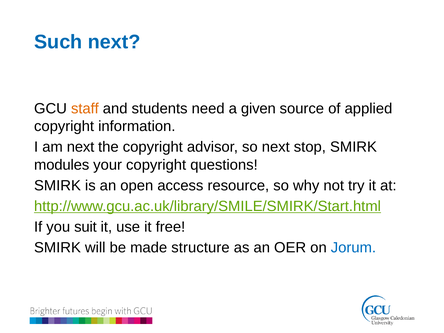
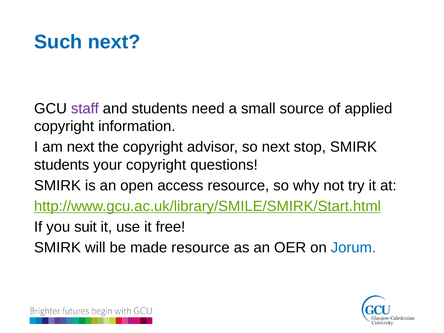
staff colour: orange -> purple
given: given -> small
modules at (62, 165): modules -> students
made structure: structure -> resource
